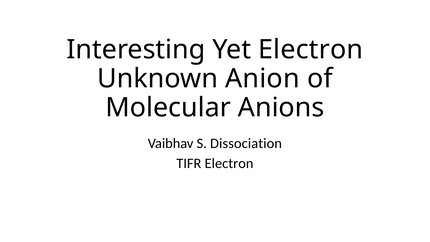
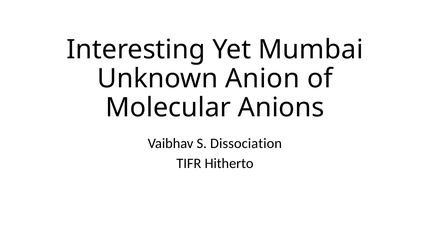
Yet Electron: Electron -> Mumbai
TIFR Electron: Electron -> Hitherto
